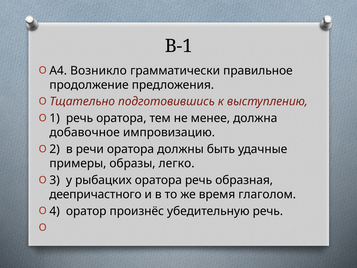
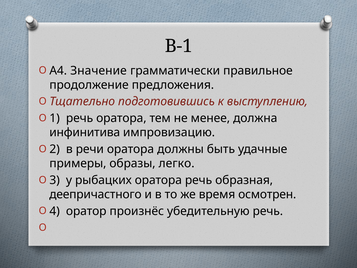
Возникло: Возникло -> Значение
добавочное: добавочное -> инфинитива
глаголом: глаголом -> осмотрен
